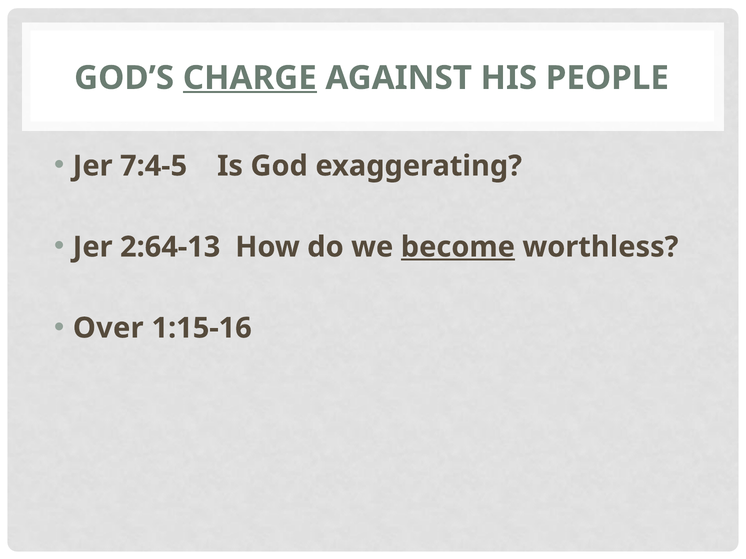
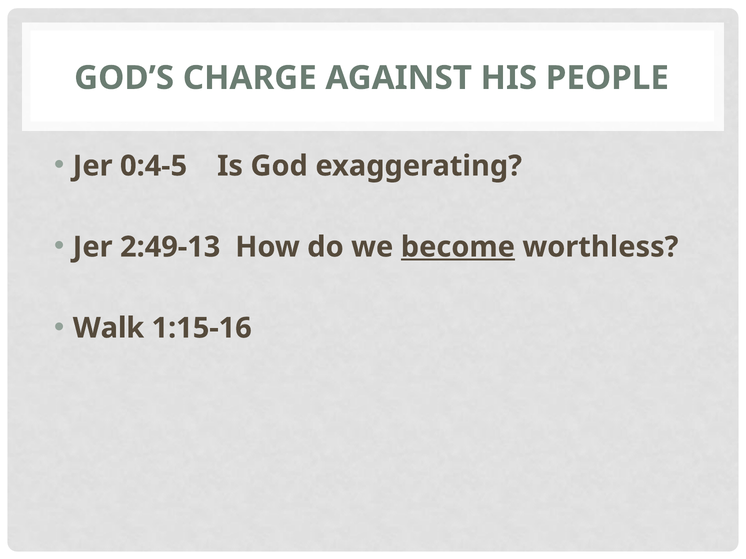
CHARGE underline: present -> none
7:4-5: 7:4-5 -> 0:4-5
2:64-13: 2:64-13 -> 2:49-13
Over: Over -> Walk
